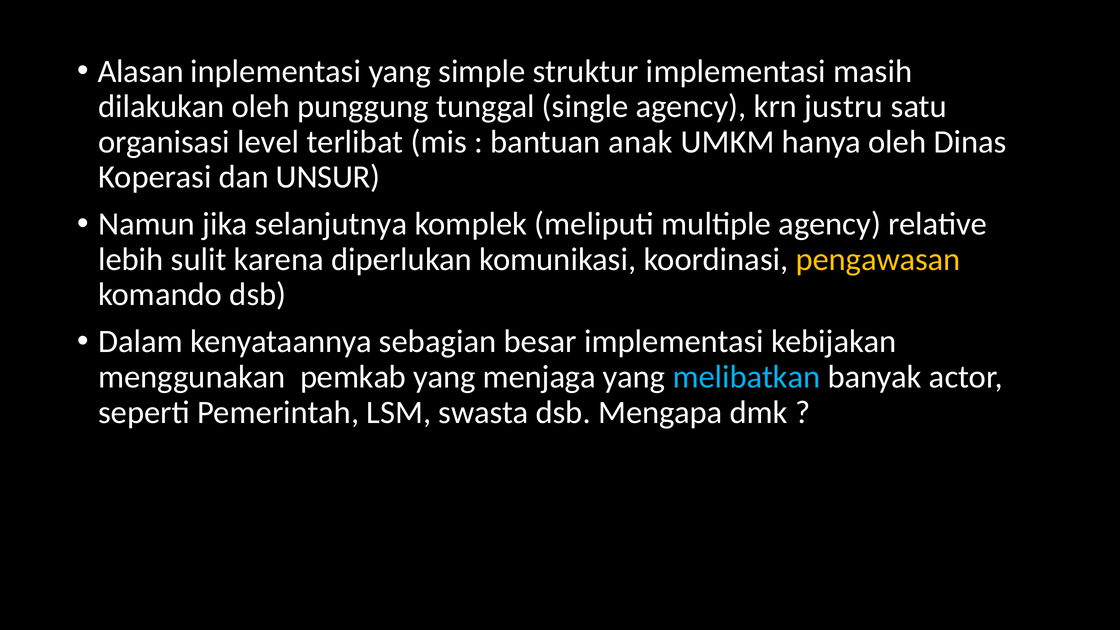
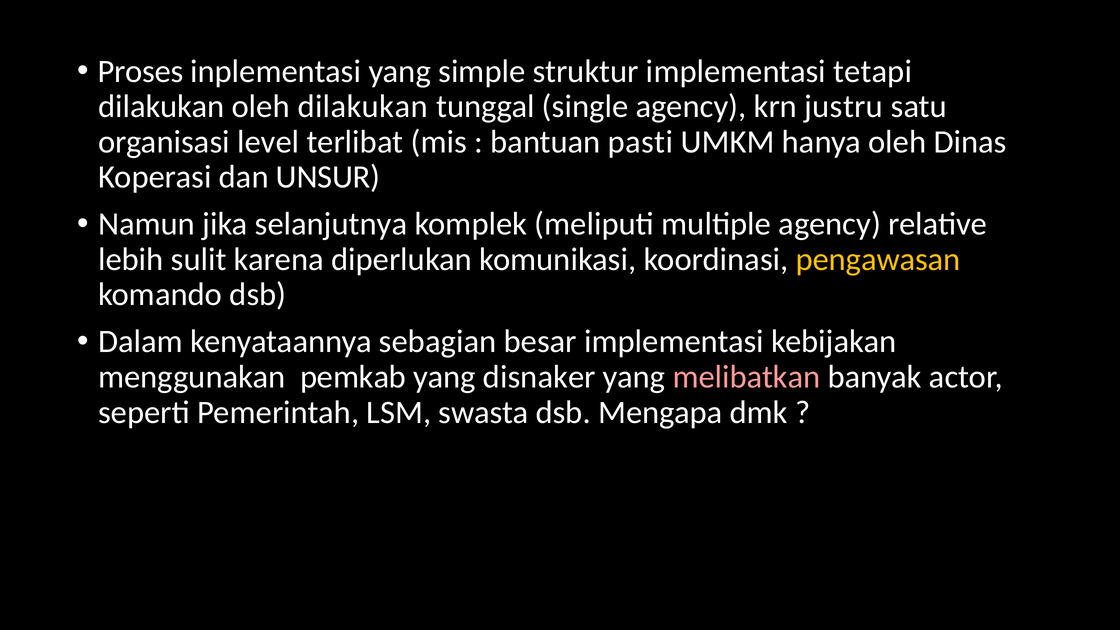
Alasan: Alasan -> Proses
masih: masih -> tetapi
oleh punggung: punggung -> dilakukan
anak: anak -> pasti
menjaga: menjaga -> disnaker
melibatkan colour: light blue -> pink
